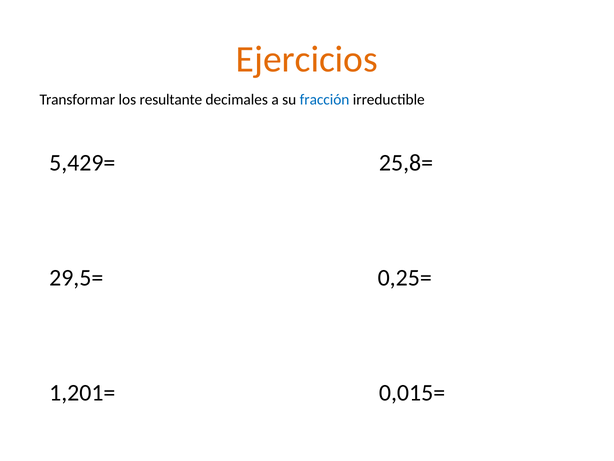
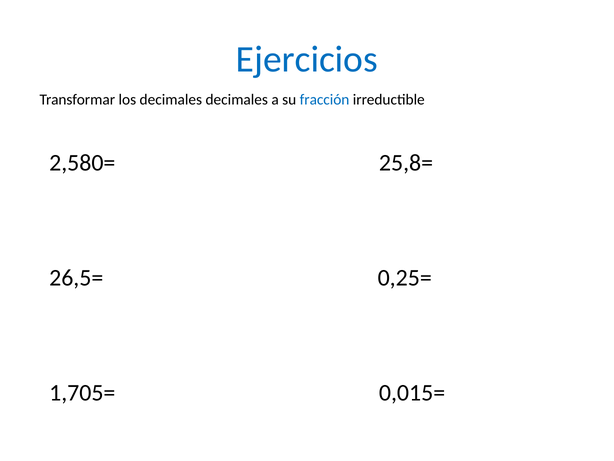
Ejercicios colour: orange -> blue
los resultante: resultante -> decimales
5,429=: 5,429= -> 2,580=
29,5=: 29,5= -> 26,5=
1,201=: 1,201= -> 1,705=
